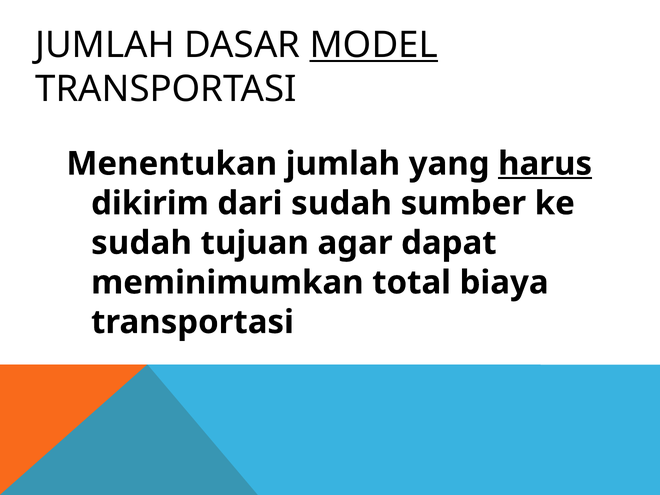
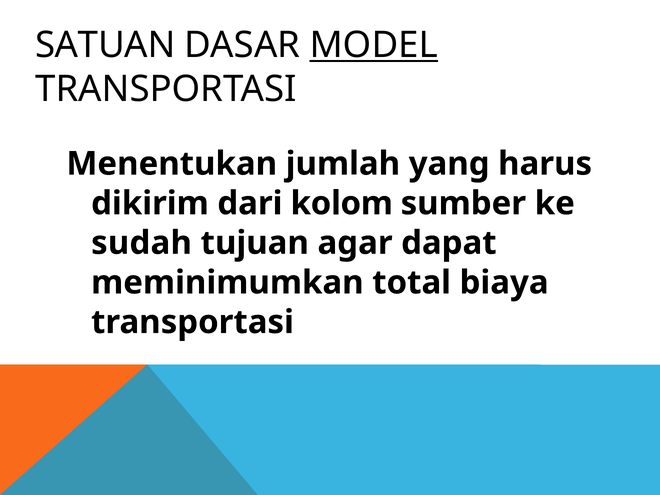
JUMLAH at (105, 45): JUMLAH -> SATUAN
harus underline: present -> none
dari sudah: sudah -> kolom
